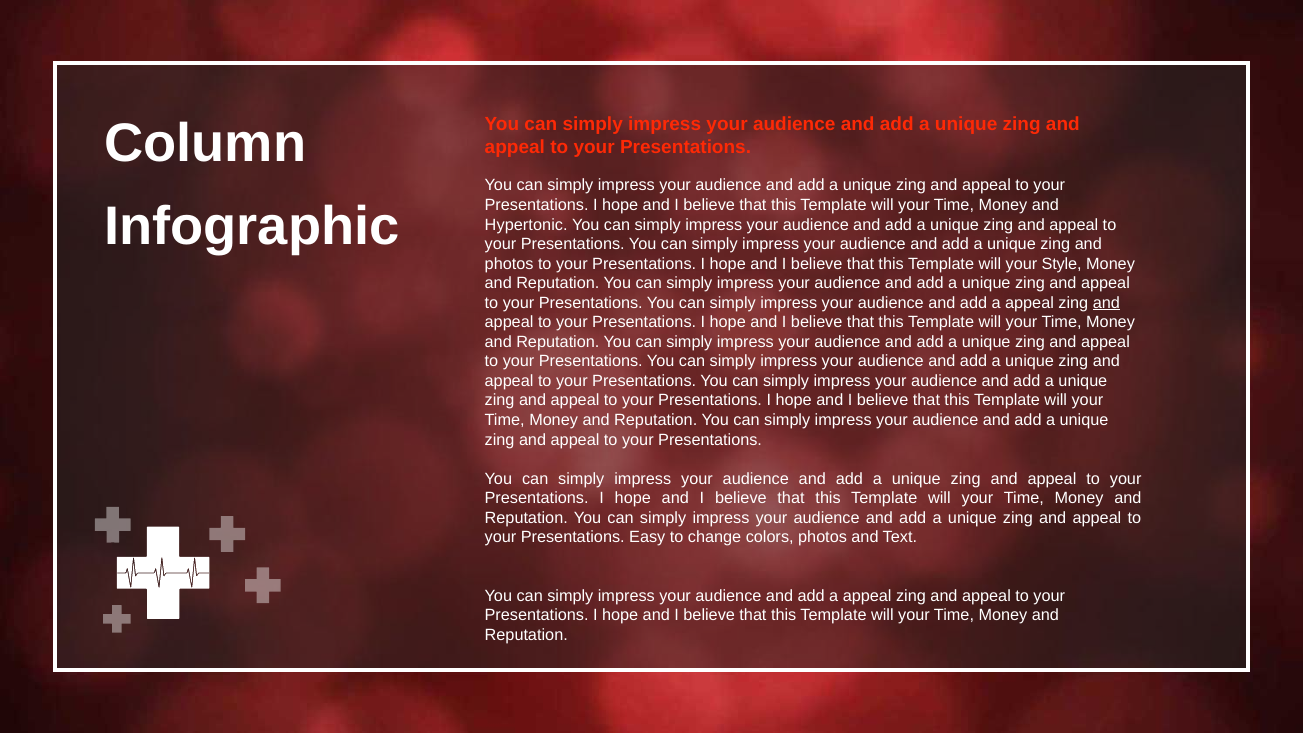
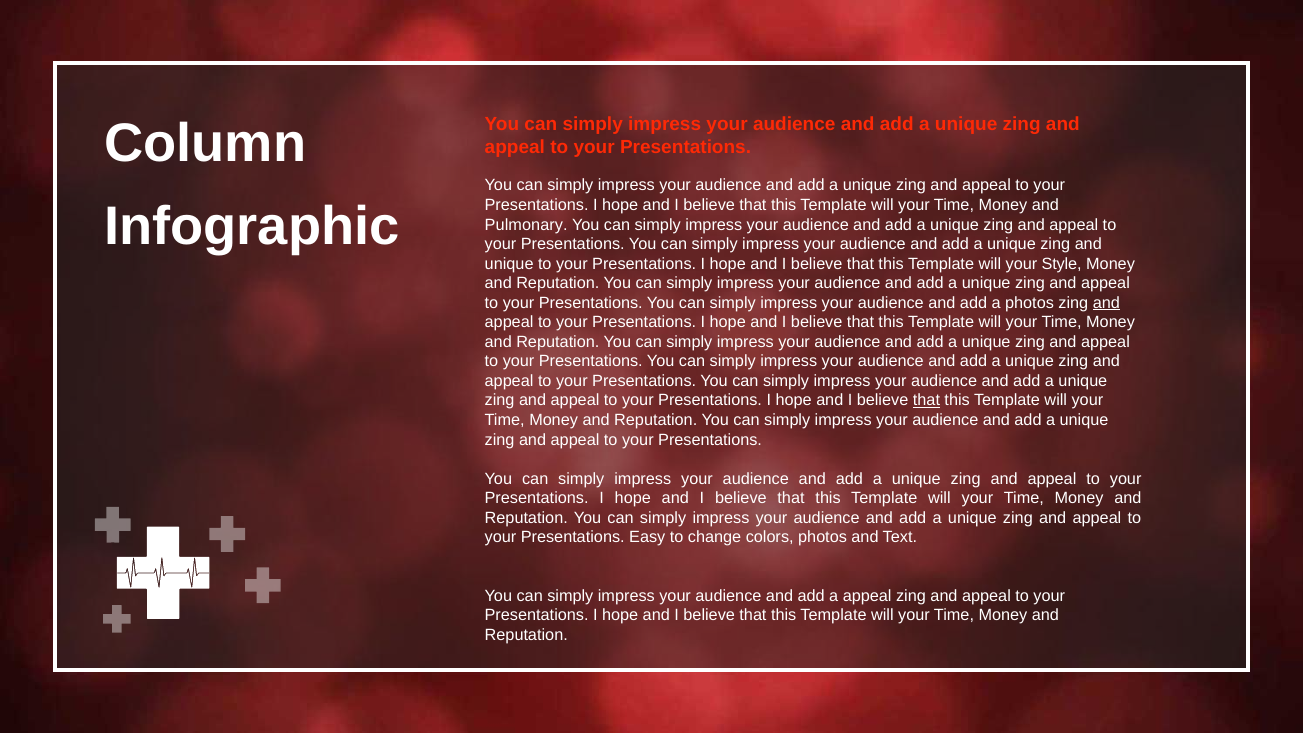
Hypertonic: Hypertonic -> Pulmonary
photos at (509, 264): photos -> unique
appeal at (1030, 303): appeal -> photos
that at (926, 401) underline: none -> present
